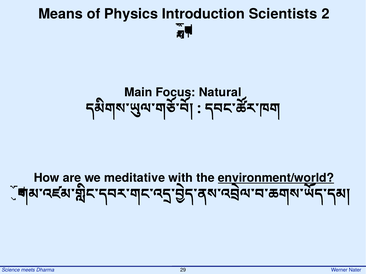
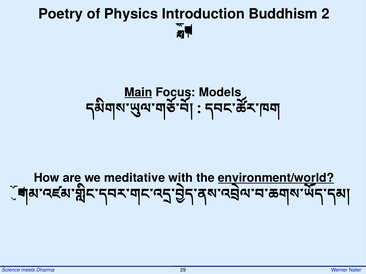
Means: Means -> Poetry
Scientists: Scientists -> Buddhism
Main underline: none -> present
Natural: Natural -> Models
